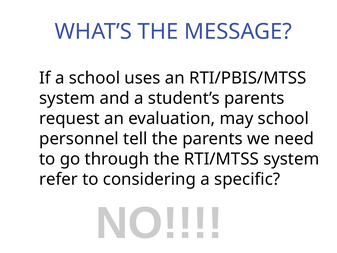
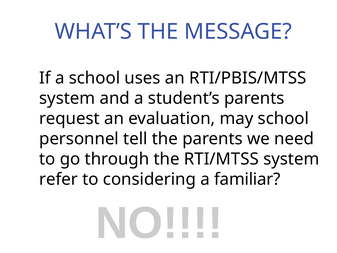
specific: specific -> familiar
